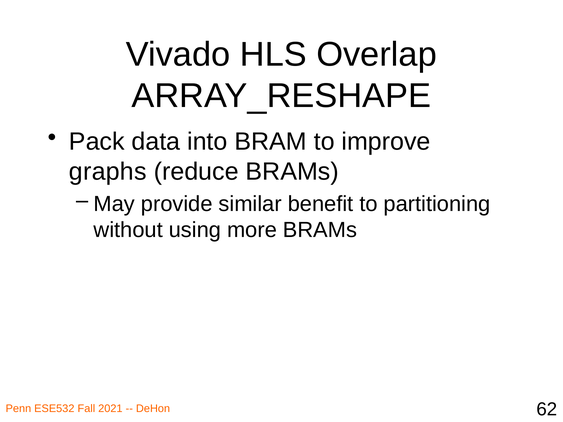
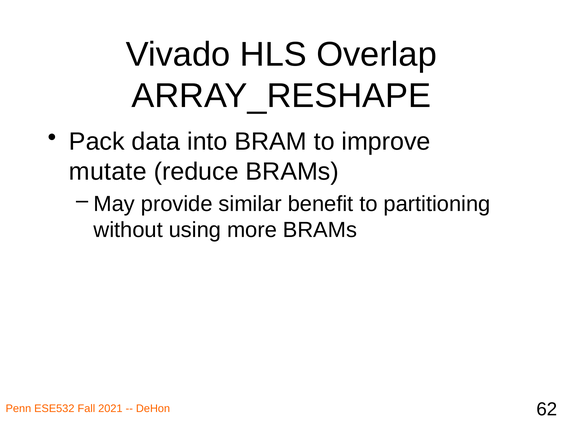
graphs: graphs -> mutate
